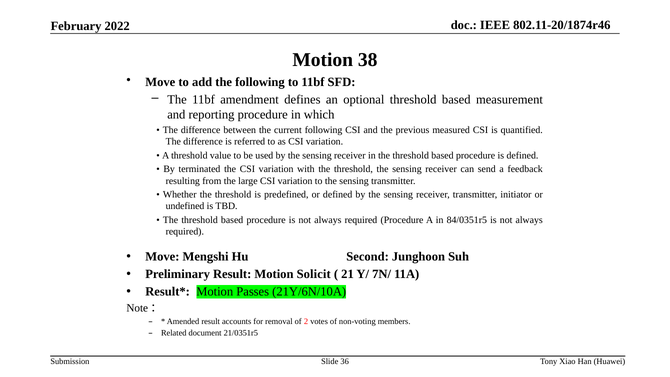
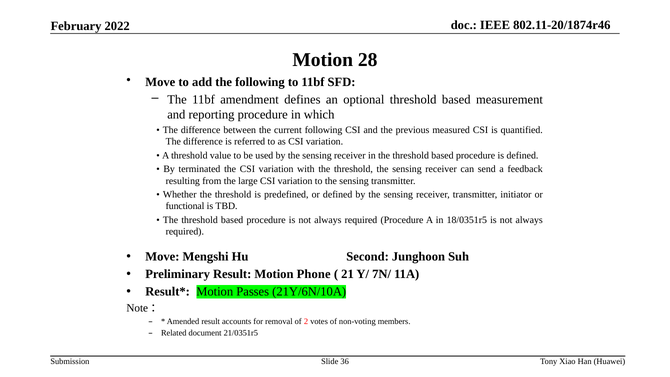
38: 38 -> 28
undefined: undefined -> functional
84/0351r5: 84/0351r5 -> 18/0351r5
Solicit: Solicit -> Phone
